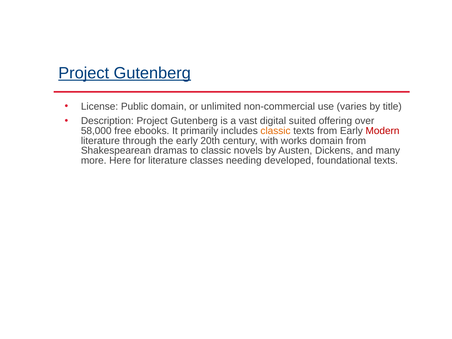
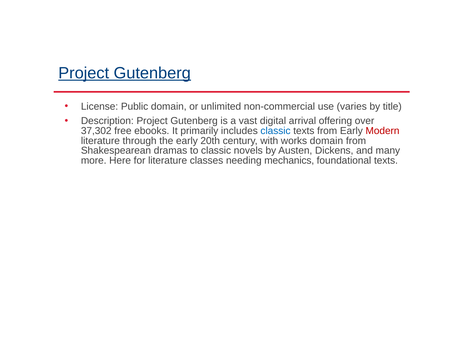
suited: suited -> arrival
58,000: 58,000 -> 37,302
classic at (276, 131) colour: orange -> blue
developed: developed -> mechanics
